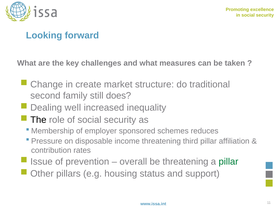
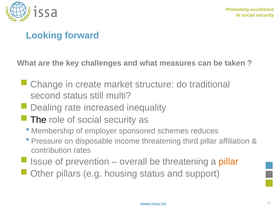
second family: family -> status
does: does -> multi
well: well -> rate
pillar at (228, 162) colour: green -> orange
